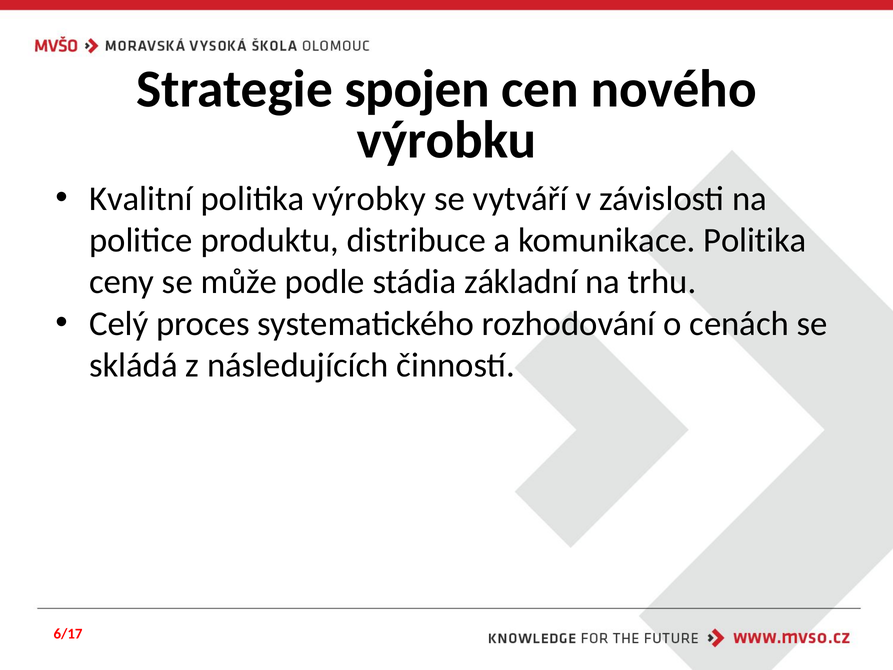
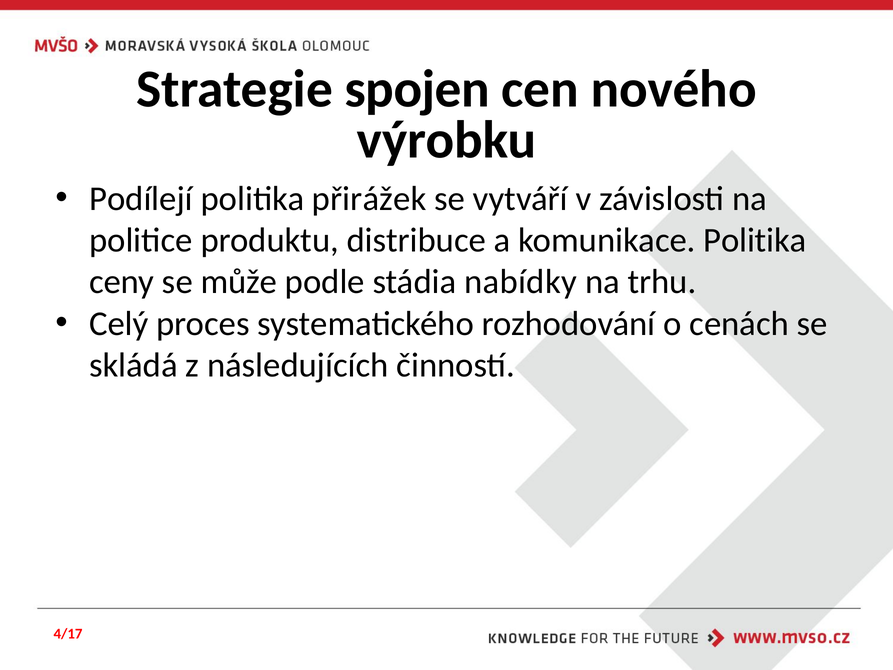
Kvalitní: Kvalitní -> Podílejí
výrobky: výrobky -> přirážek
základní: základní -> nabídky
6/17: 6/17 -> 4/17
